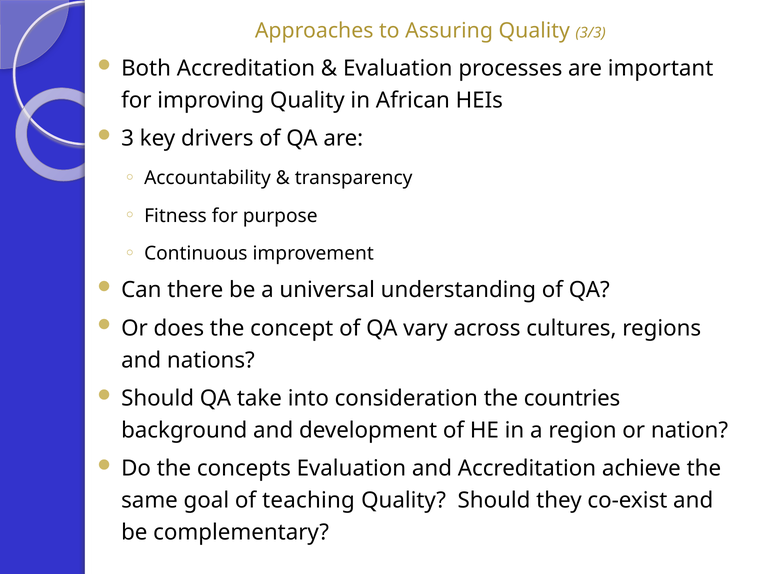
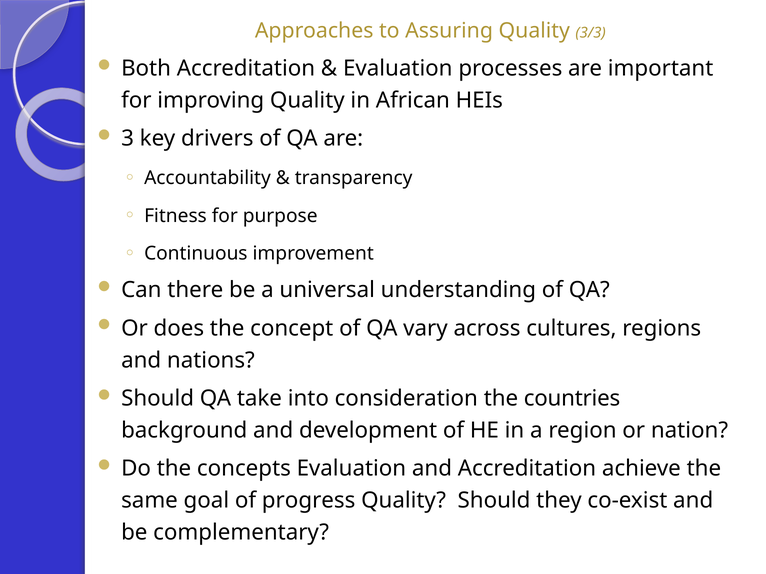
teaching: teaching -> progress
